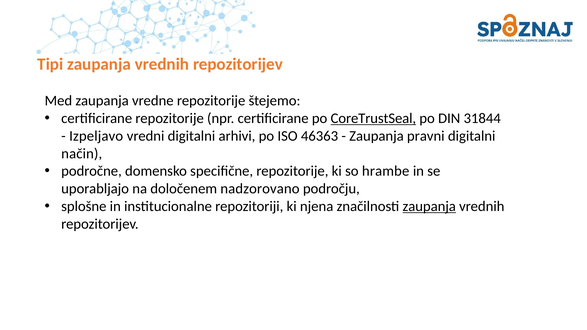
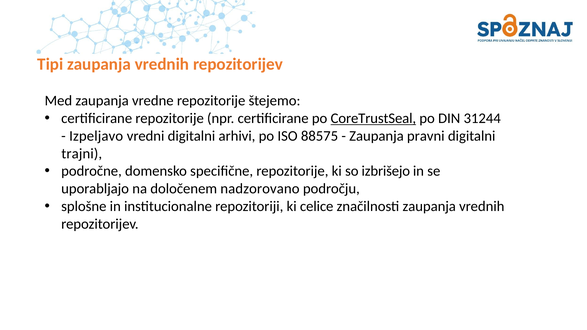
31844: 31844 -> 31244
46363: 46363 -> 88575
način: način -> trajni
hrambe: hrambe -> izbrišejo
njena: njena -> celice
zaupanja at (429, 206) underline: present -> none
